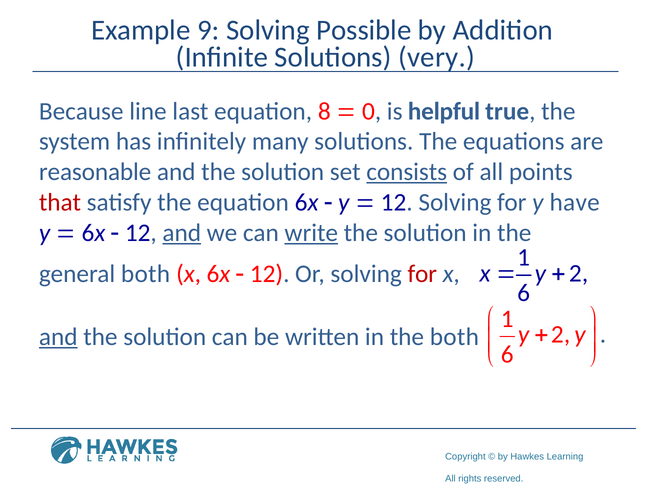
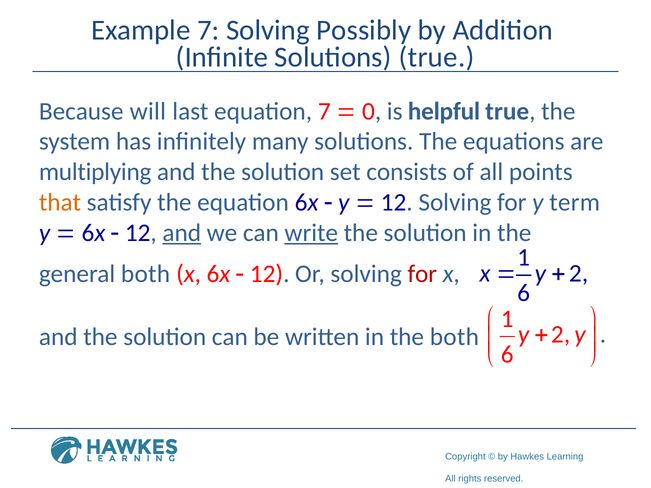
Example 9: 9 -> 7
Possible: Possible -> Possibly
Solutions very: very -> true
line: line -> will
equation 8: 8 -> 7
reasonable: reasonable -> multiplying
consists underline: present -> none
that colour: red -> orange
have: have -> term
and at (58, 337) underline: present -> none
